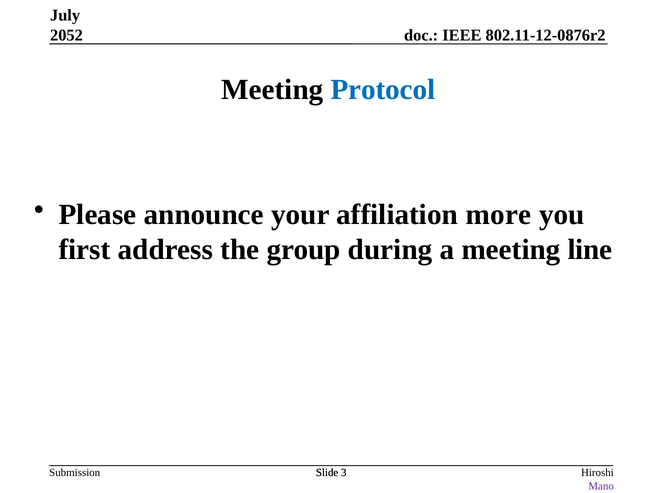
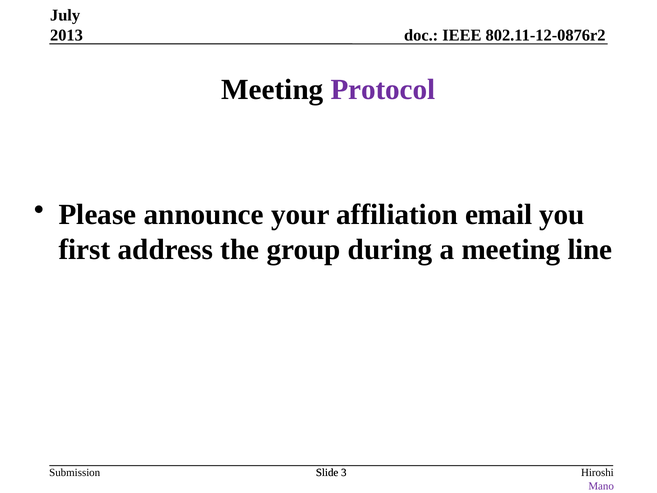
2052: 2052 -> 2013
Protocol colour: blue -> purple
more: more -> email
